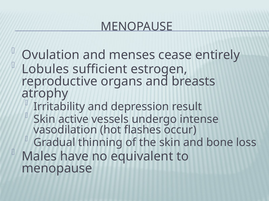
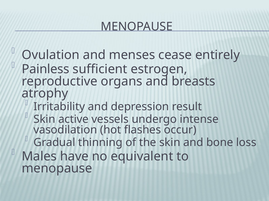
Lobules: Lobules -> Painless
